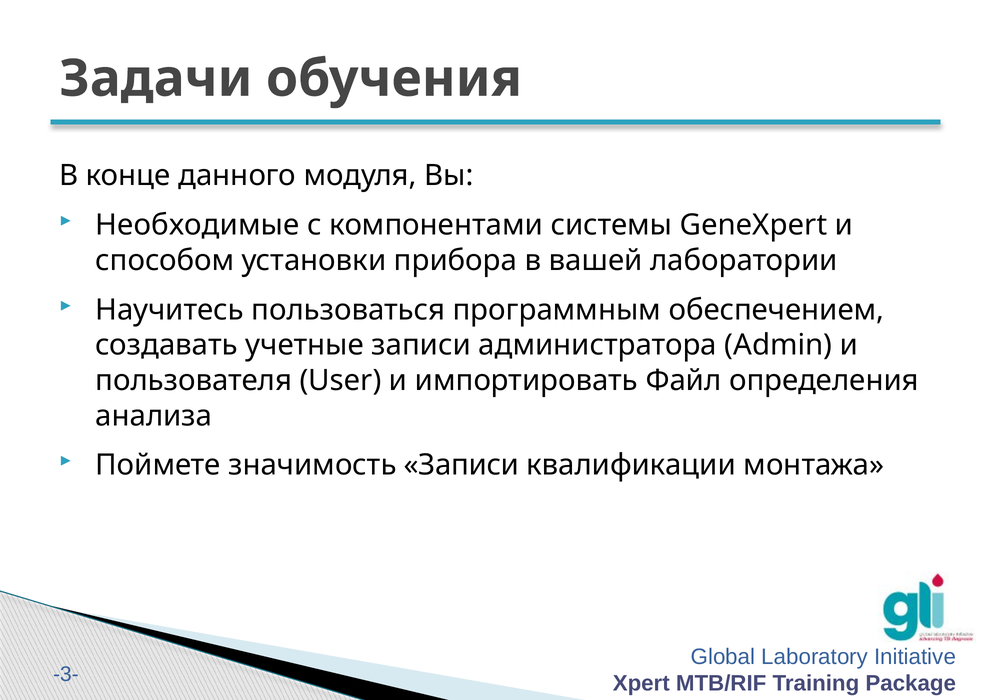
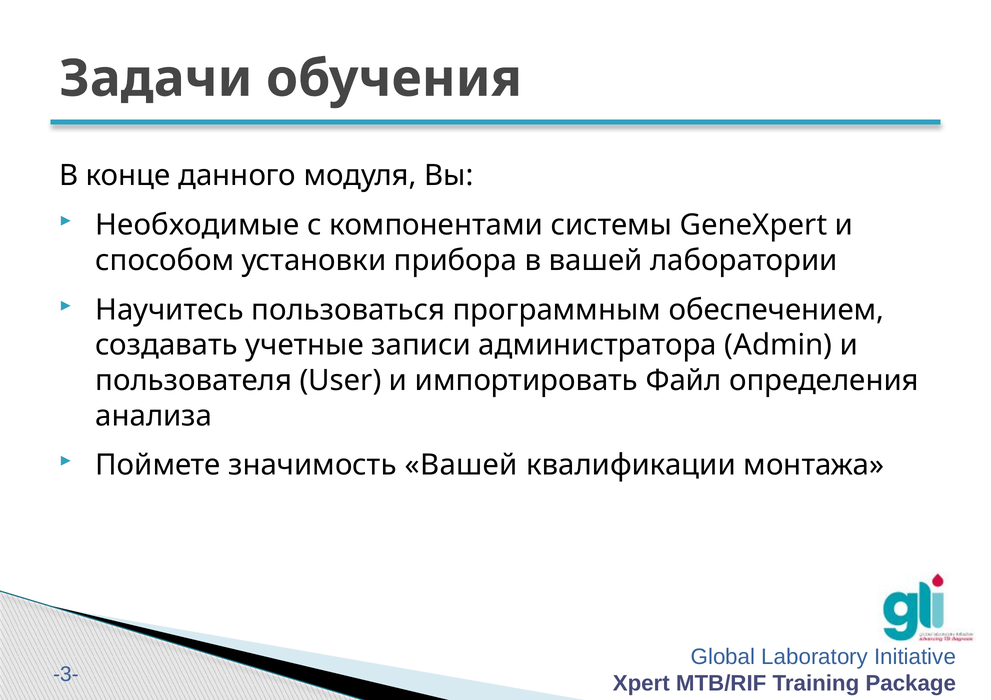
значимость Записи: Записи -> Вашей
